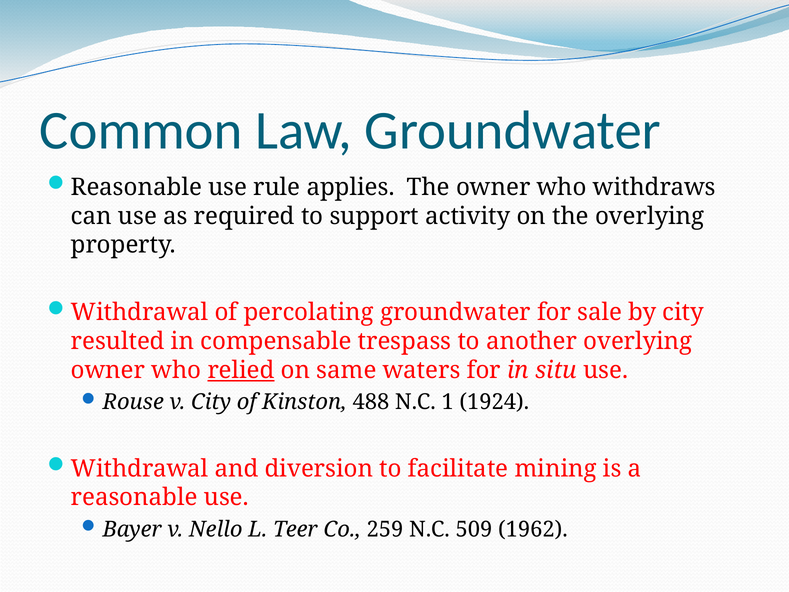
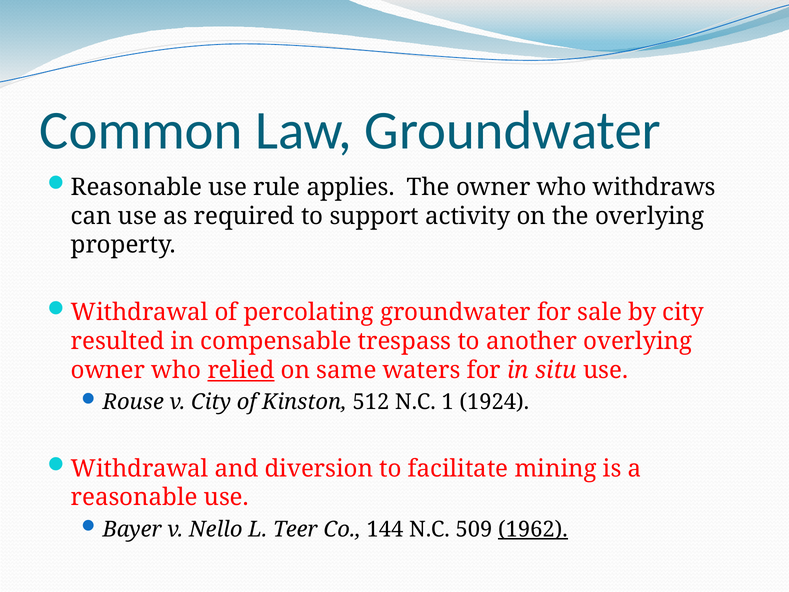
488: 488 -> 512
259: 259 -> 144
1962 underline: none -> present
